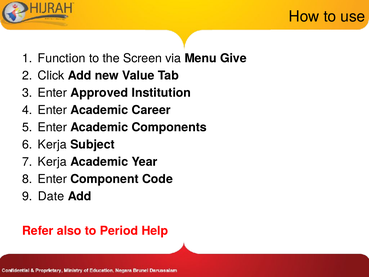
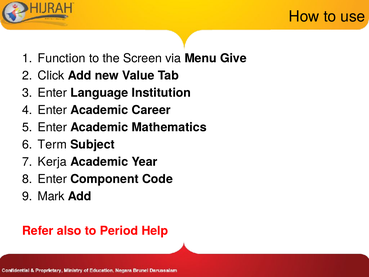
Approved: Approved -> Language
Components: Components -> Mathematics
Kerja at (52, 144): Kerja -> Term
Date: Date -> Mark
